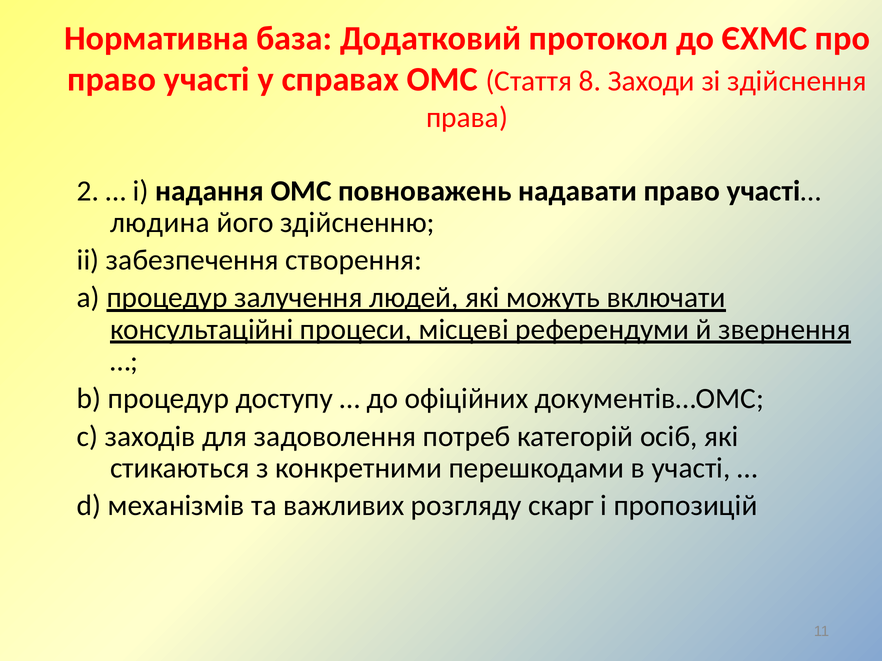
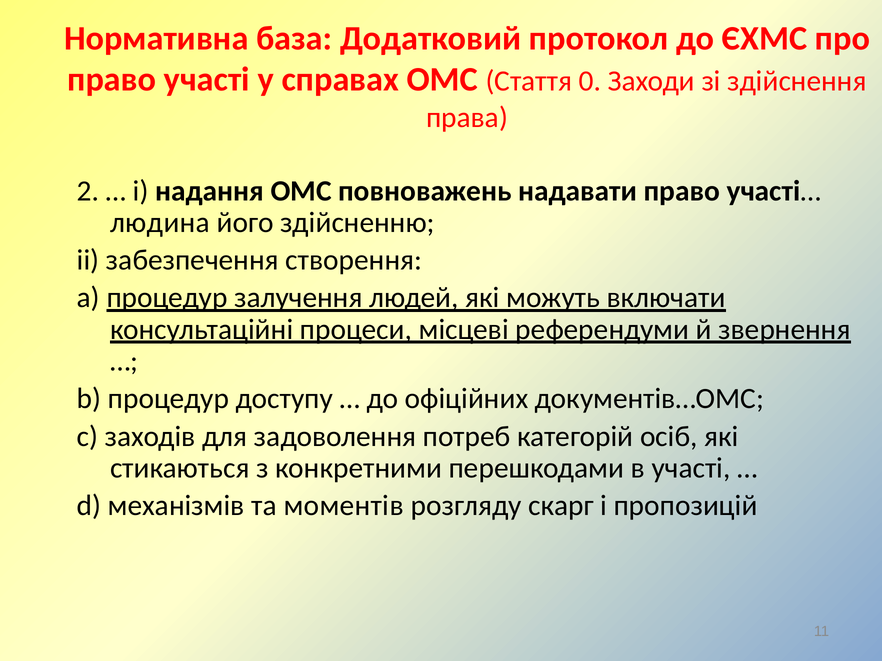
8: 8 -> 0
важливих: важливих -> моментів
